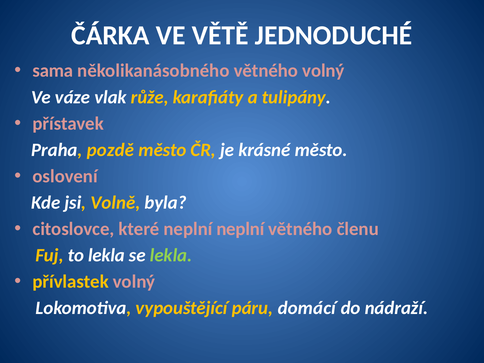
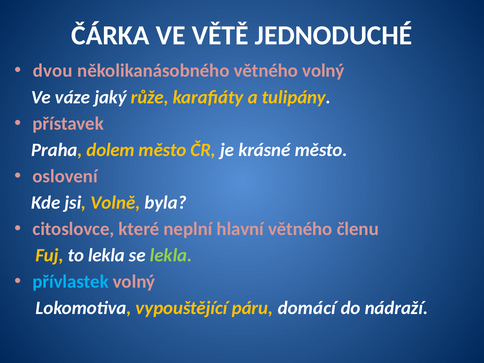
sama: sama -> dvou
vlak: vlak -> jaký
pozdě: pozdě -> dolem
neplní neplní: neplní -> hlavní
přívlastek colour: yellow -> light blue
